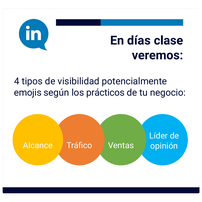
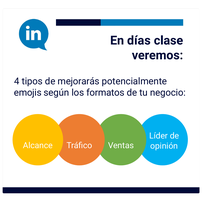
visibilidad: visibilidad -> mejorarás
prácticos: prácticos -> formatos
